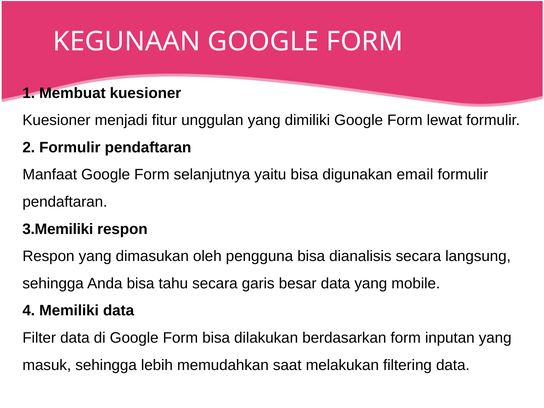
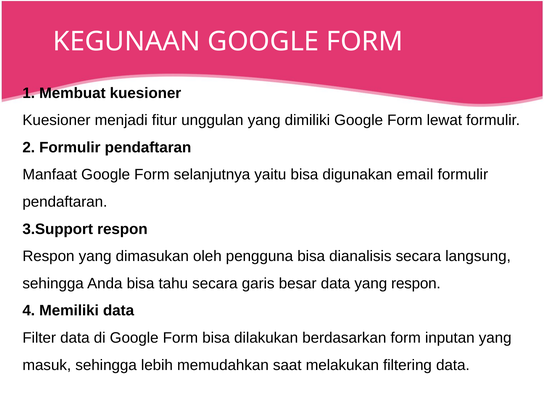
3.Memiliki: 3.Memiliki -> 3.Support
yang mobile: mobile -> respon
